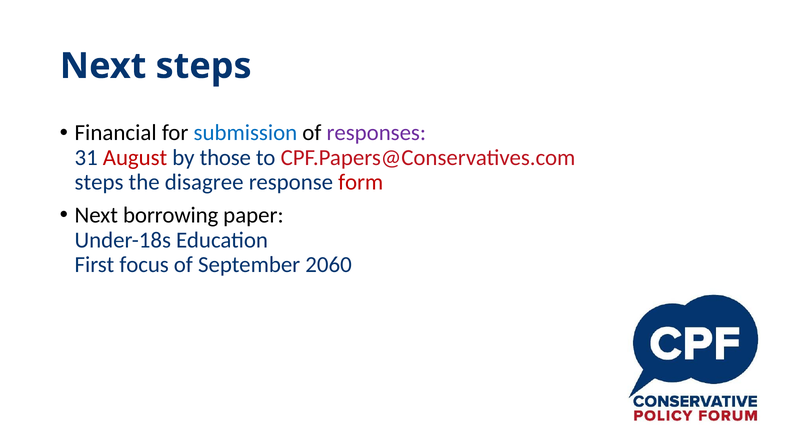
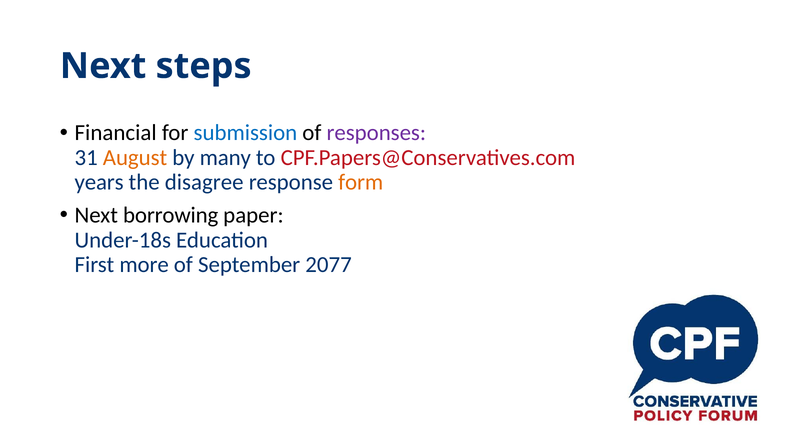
August colour: red -> orange
those: those -> many
steps at (99, 182): steps -> years
form colour: red -> orange
focus: focus -> more
2060: 2060 -> 2077
